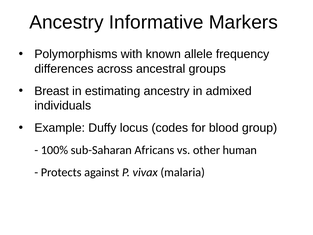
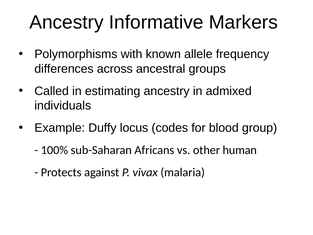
Breast: Breast -> Called
